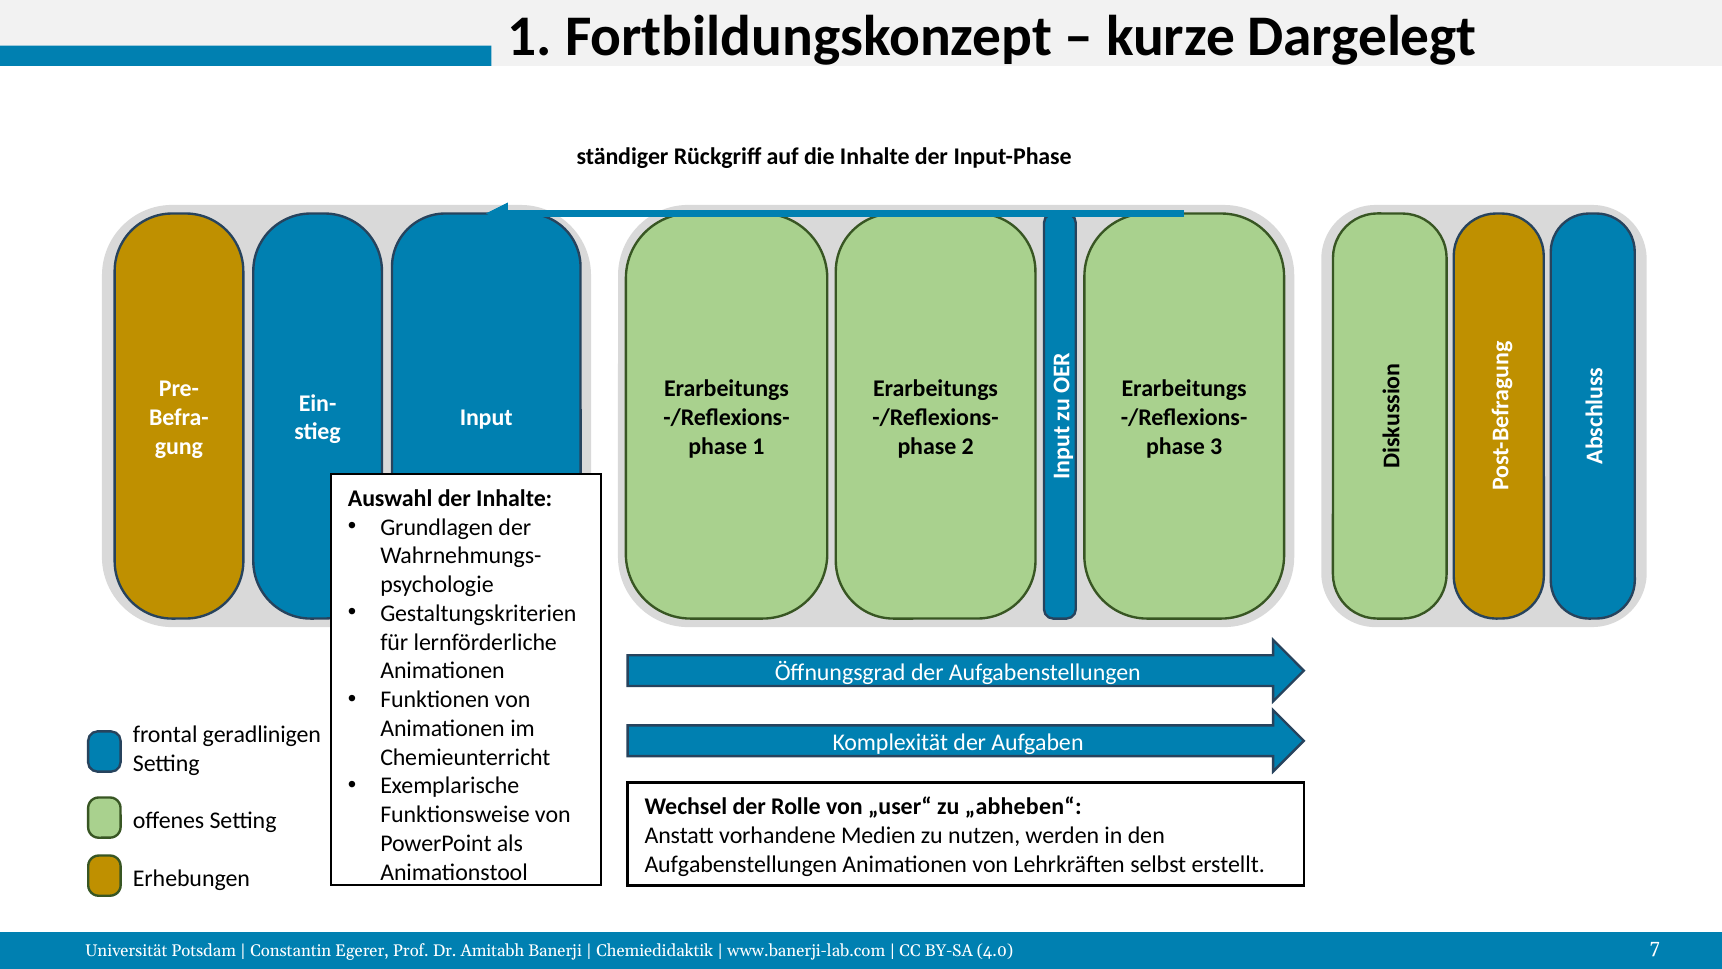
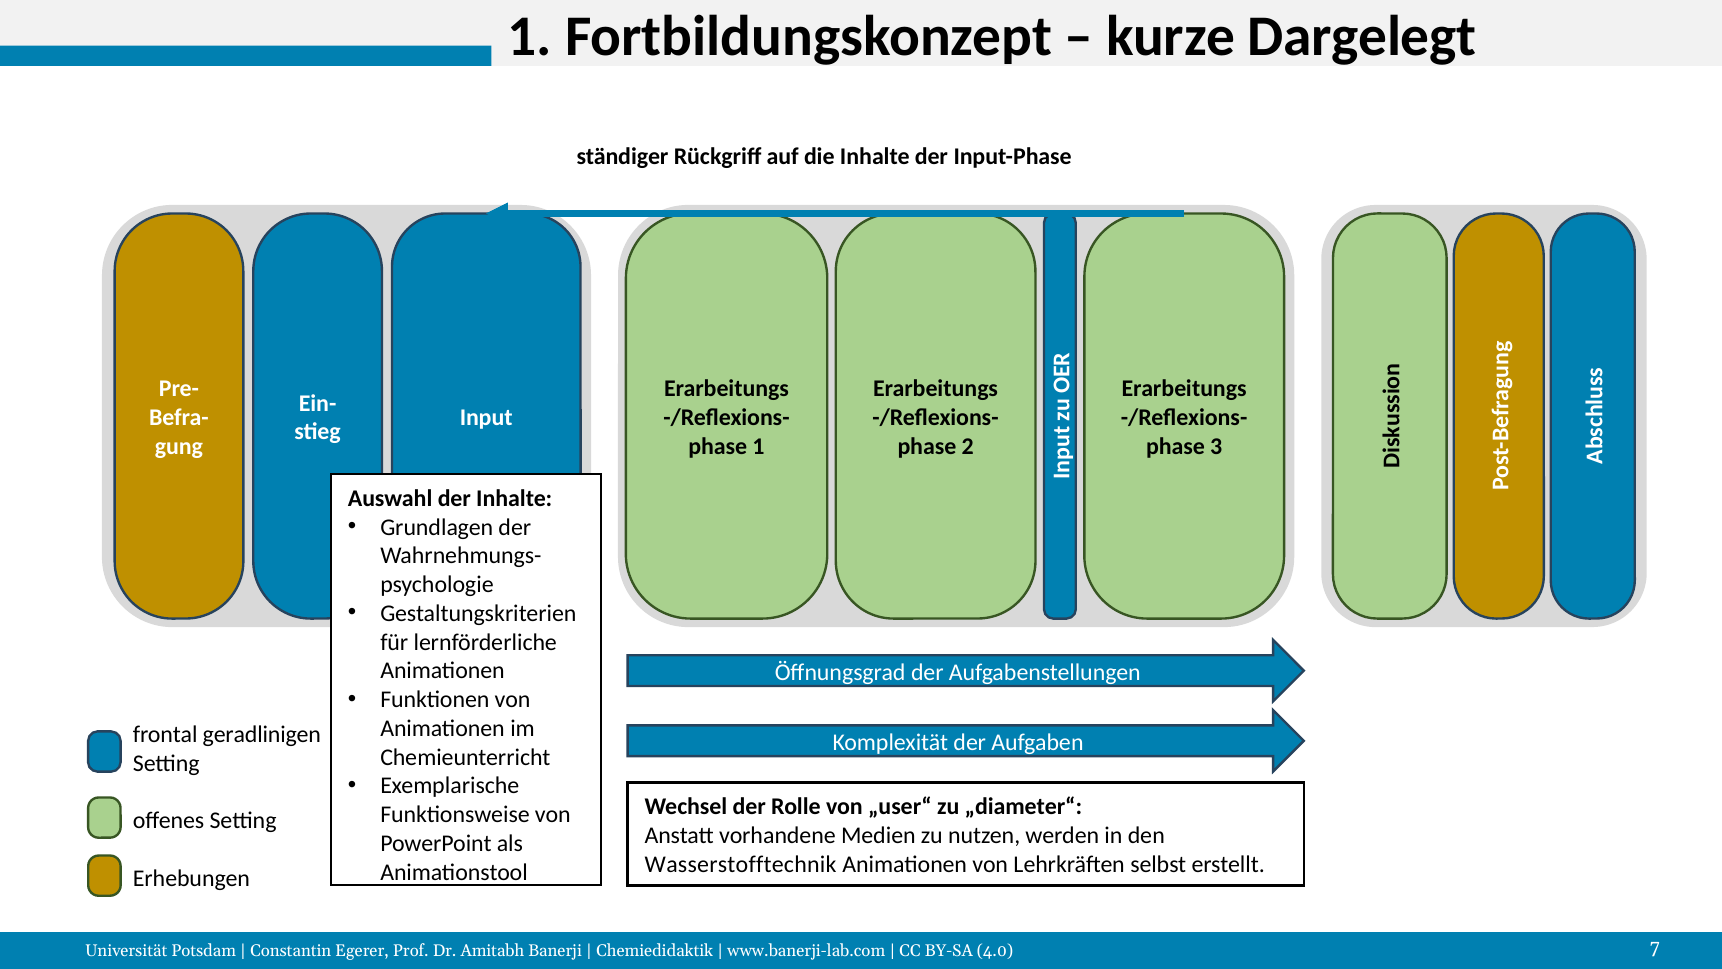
„abheben“: „abheben“ -> „diameter“
Aufgabenstellungen at (741, 864): Aufgabenstellungen -> Wasserstofftechnik
